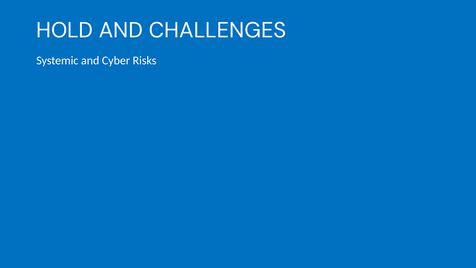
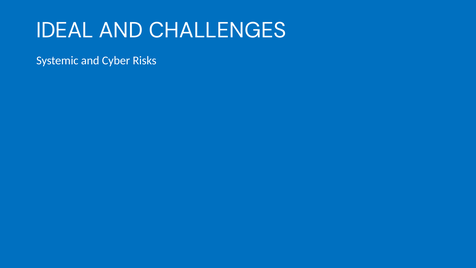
HOLD: HOLD -> IDEAL
